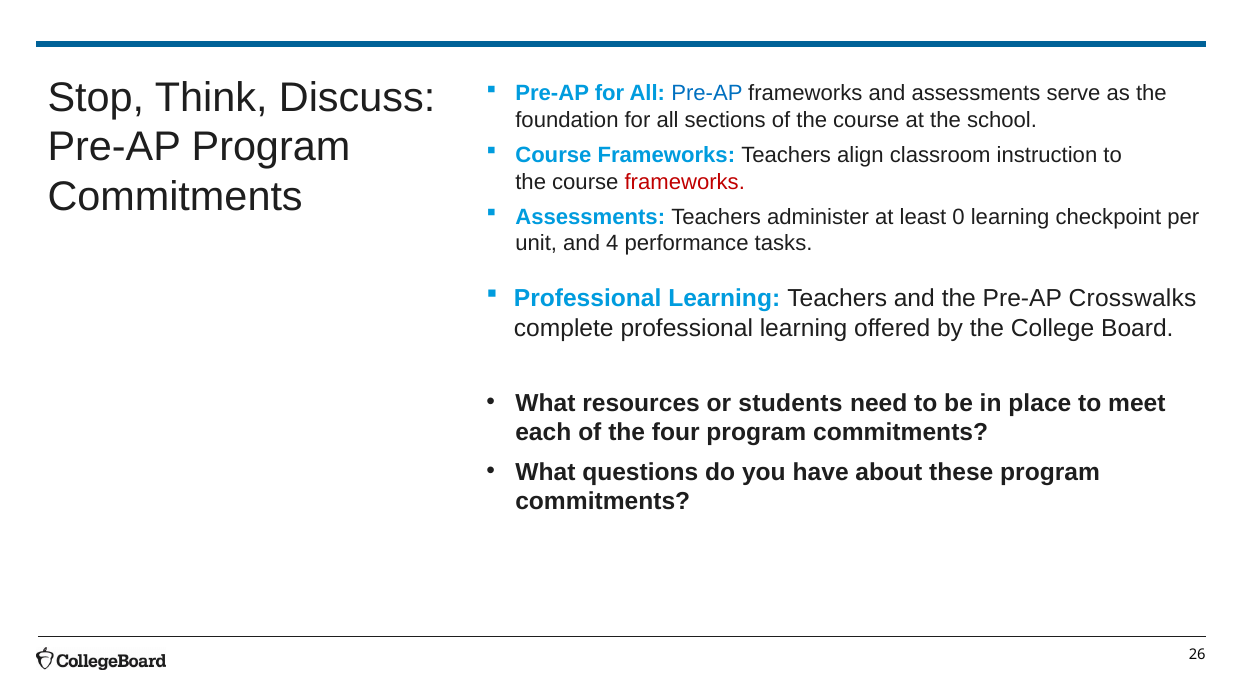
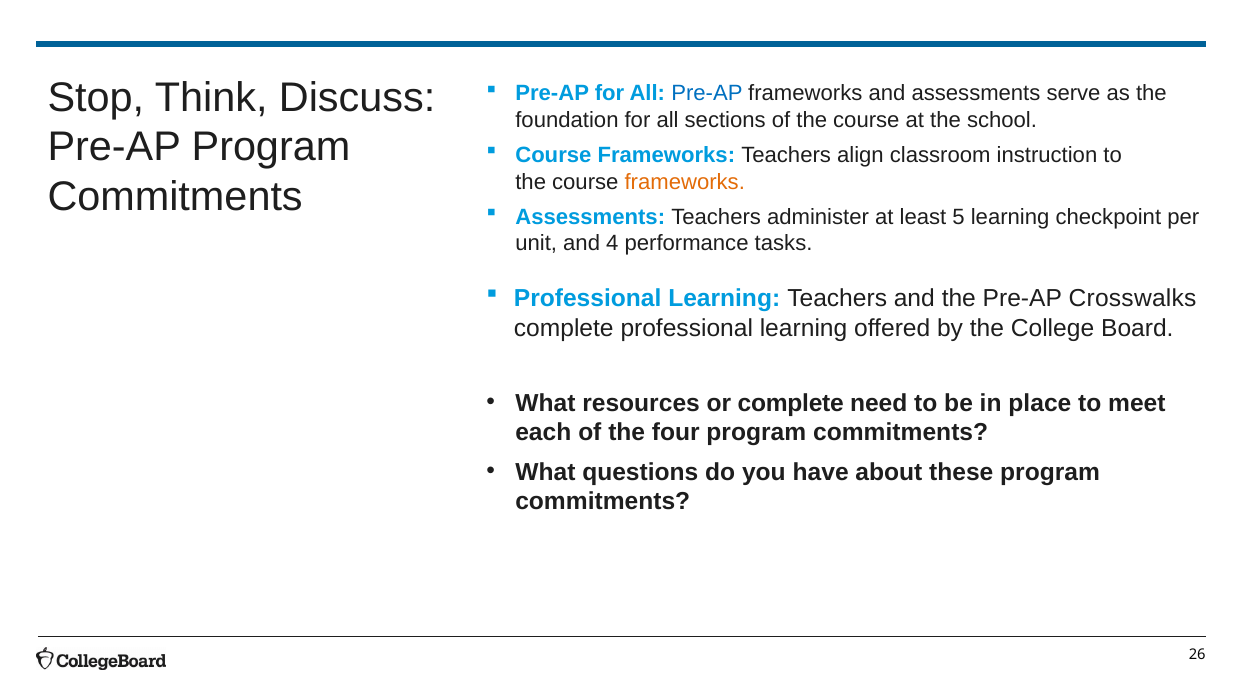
frameworks at (685, 182) colour: red -> orange
0: 0 -> 5
or students: students -> complete
